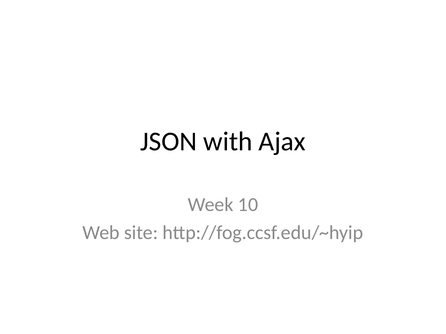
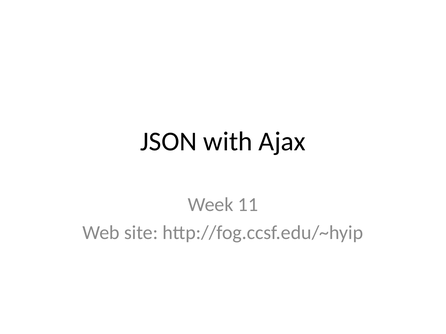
10: 10 -> 11
